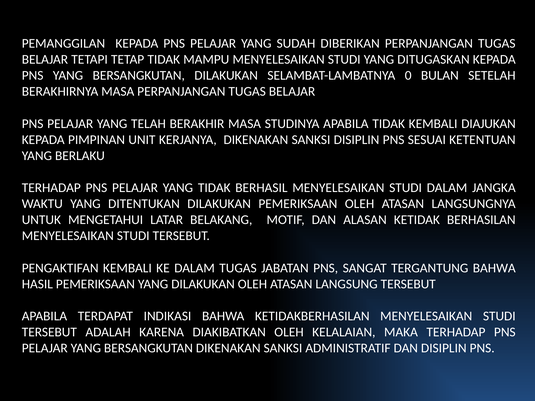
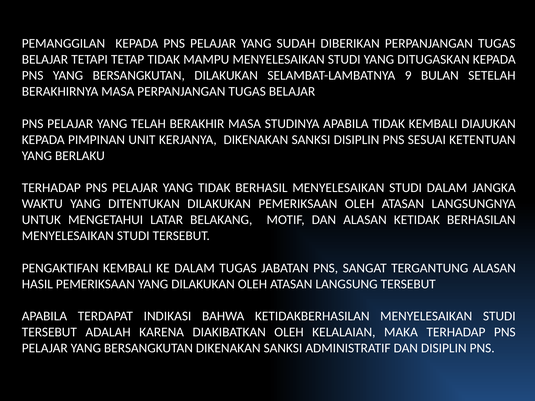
0: 0 -> 9
TERGANTUNG BAHWA: BAHWA -> ALASAN
